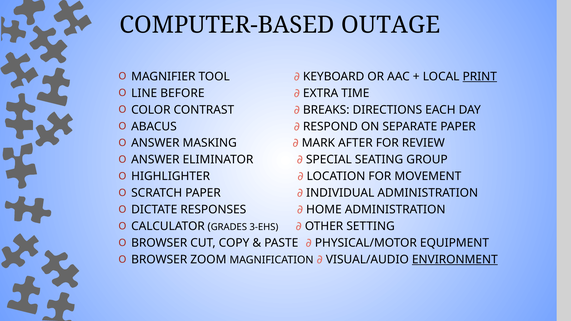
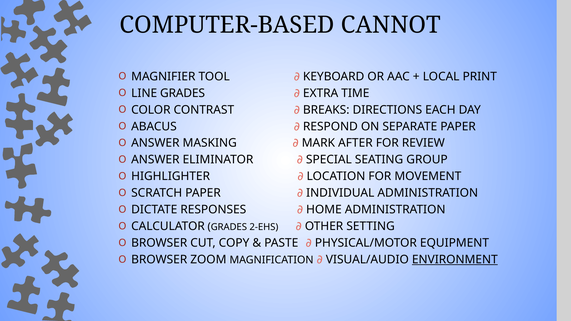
OUTAGE: OUTAGE -> CANNOT
PRINT underline: present -> none
LINE BEFORE: BEFORE -> GRADES
3-EHS: 3-EHS -> 2-EHS
